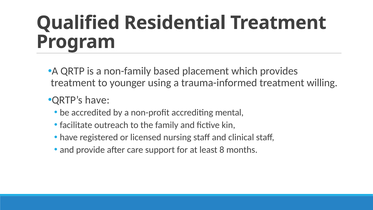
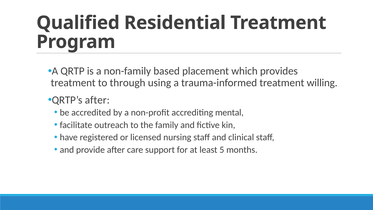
younger: younger -> through
QRTP’s have: have -> after
8: 8 -> 5
